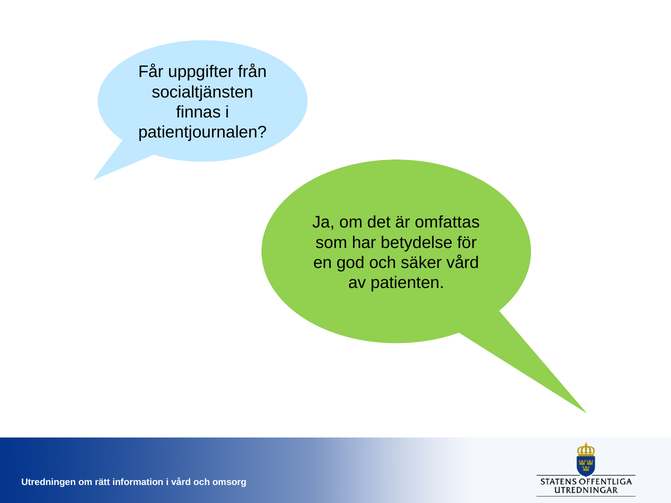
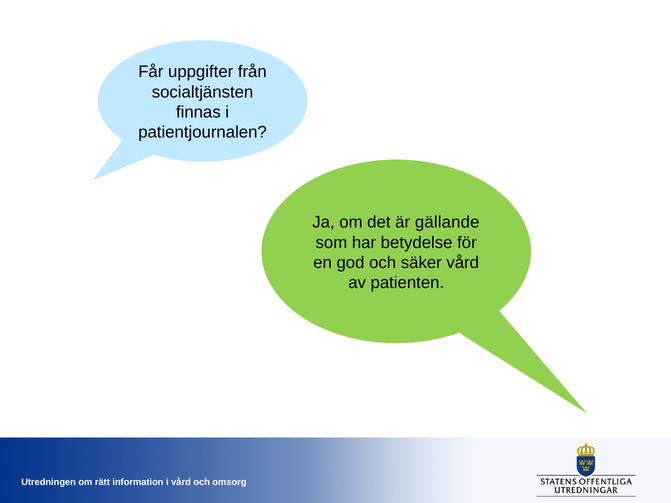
omfattas: omfattas -> gällande
